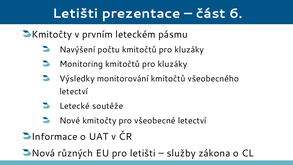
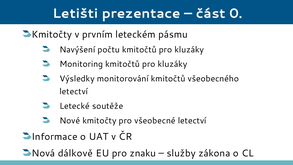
6: 6 -> 0
různých: různých -> dálkově
pro letišti: letišti -> znaku
